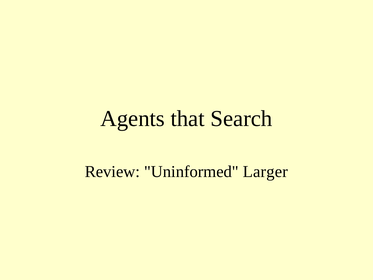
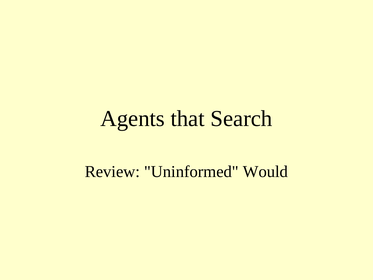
Larger: Larger -> Would
